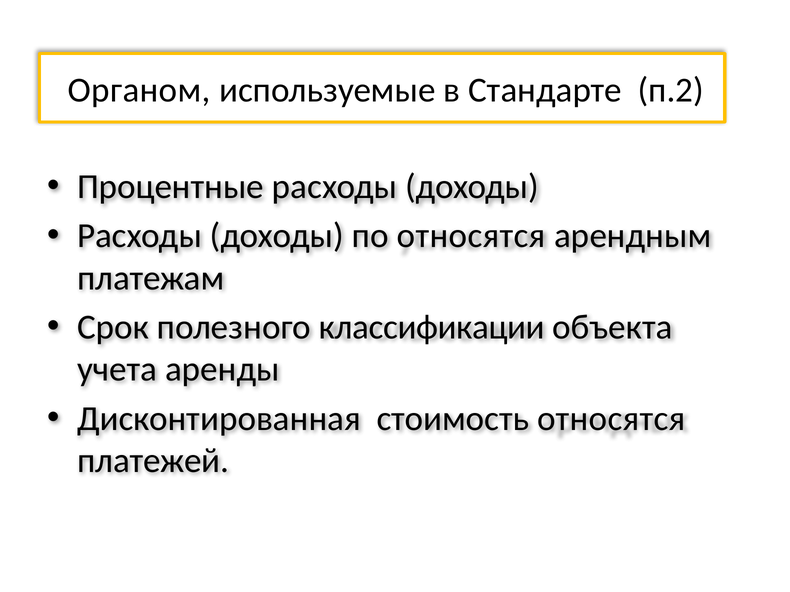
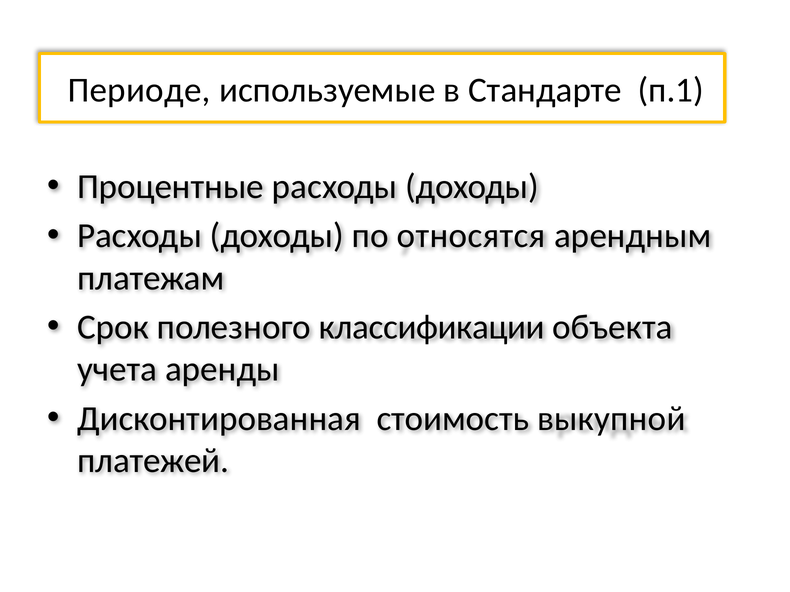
Органом: Органом -> Периоде
п.2: п.2 -> п.1
стоимость относятся: относятся -> выкупной
